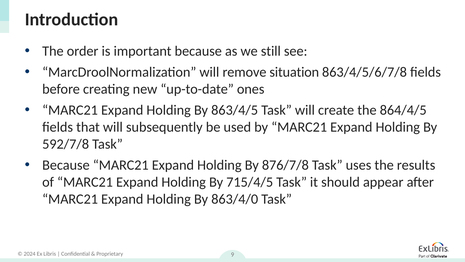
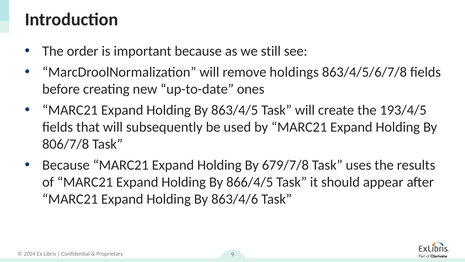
situation: situation -> holdings
864/4/5: 864/4/5 -> 193/4/5
592/7/8: 592/7/8 -> 806/7/8
876/7/8: 876/7/8 -> 679/7/8
715/4/5: 715/4/5 -> 866/4/5
863/4/0: 863/4/0 -> 863/4/6
